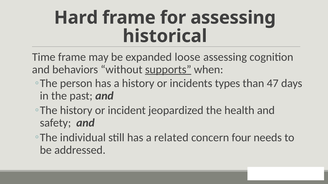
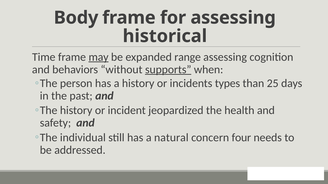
Hard: Hard -> Body
may underline: none -> present
loose: loose -> range
47: 47 -> 25
related: related -> natural
